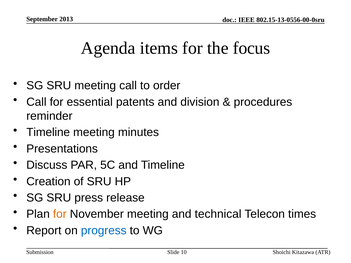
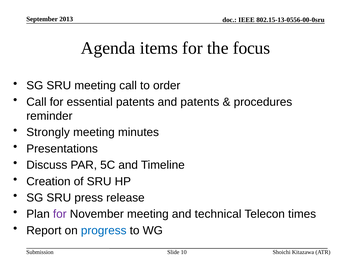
and division: division -> patents
Timeline at (48, 132): Timeline -> Strongly
for at (60, 214) colour: orange -> purple
